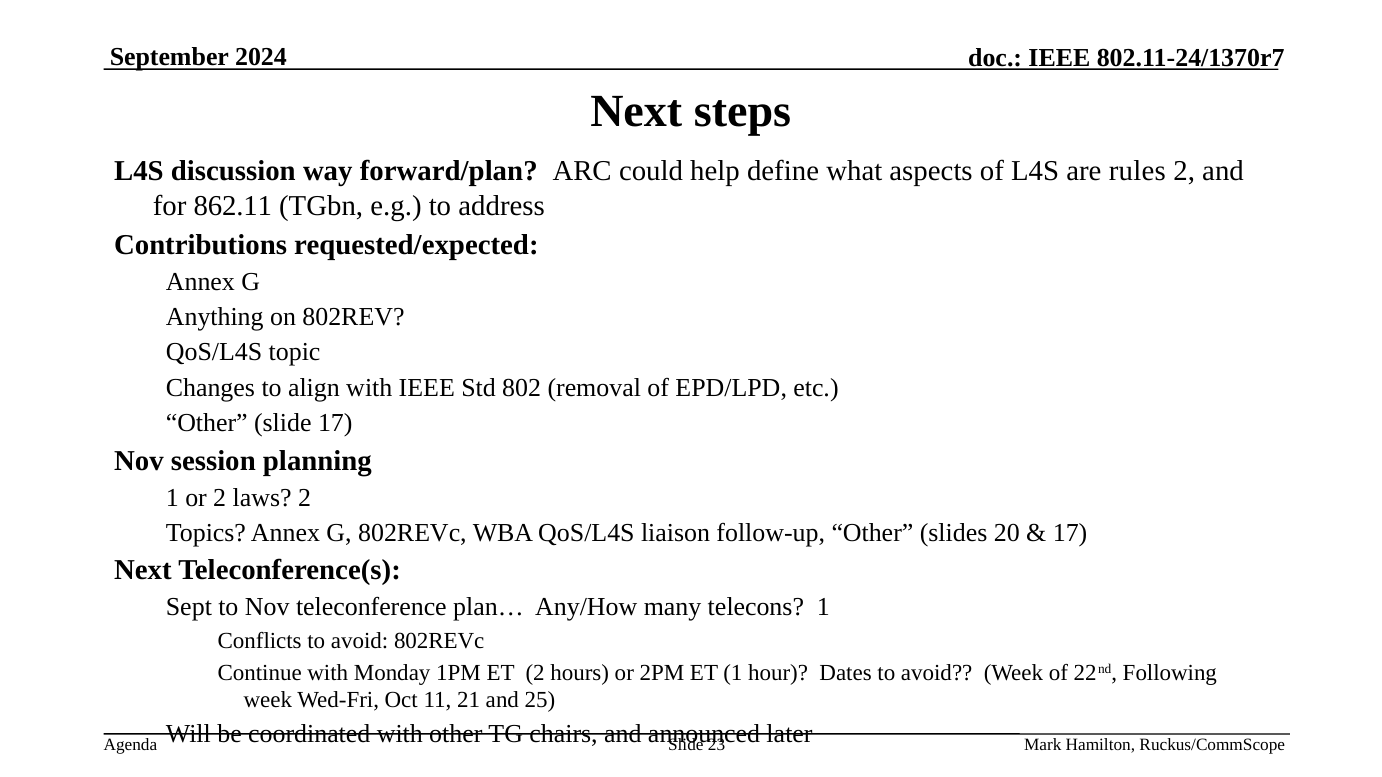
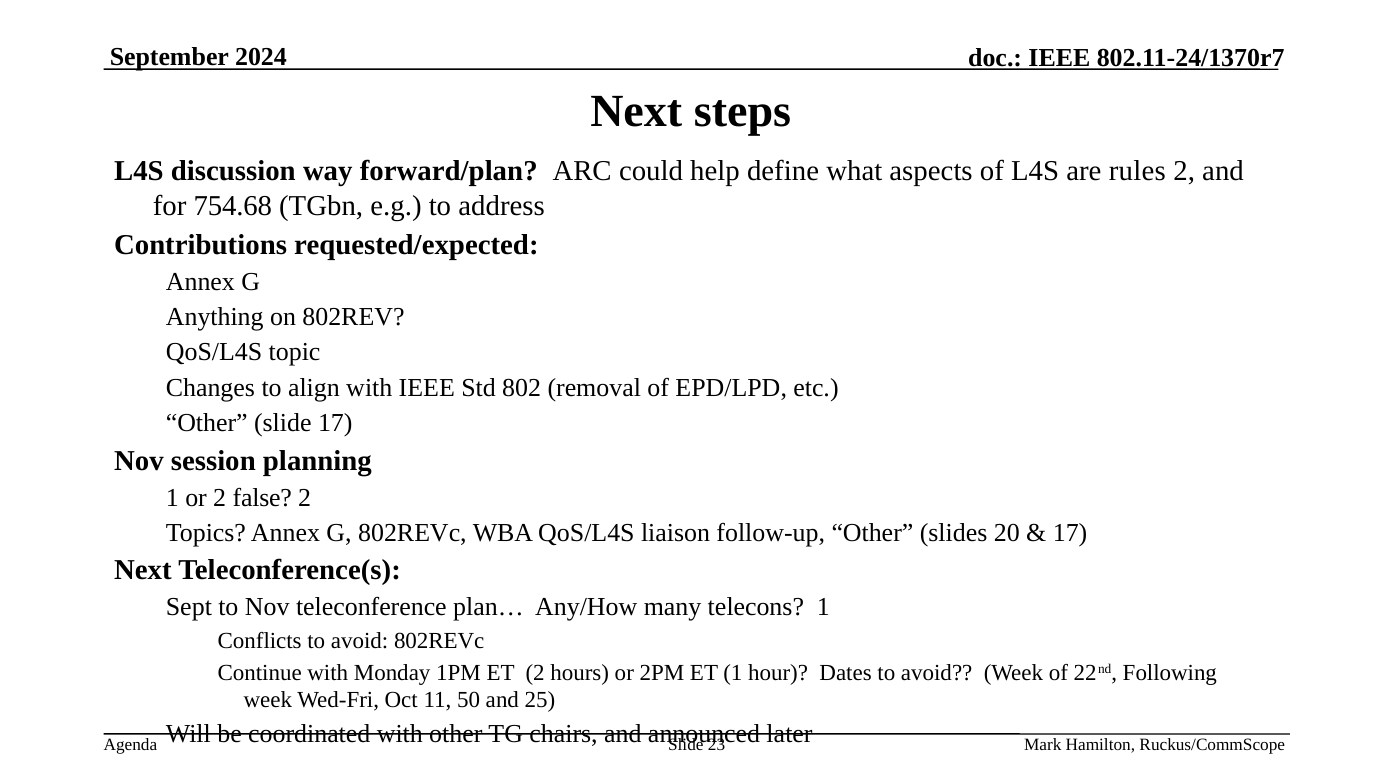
862.11: 862.11 -> 754.68
laws: laws -> false
21: 21 -> 50
